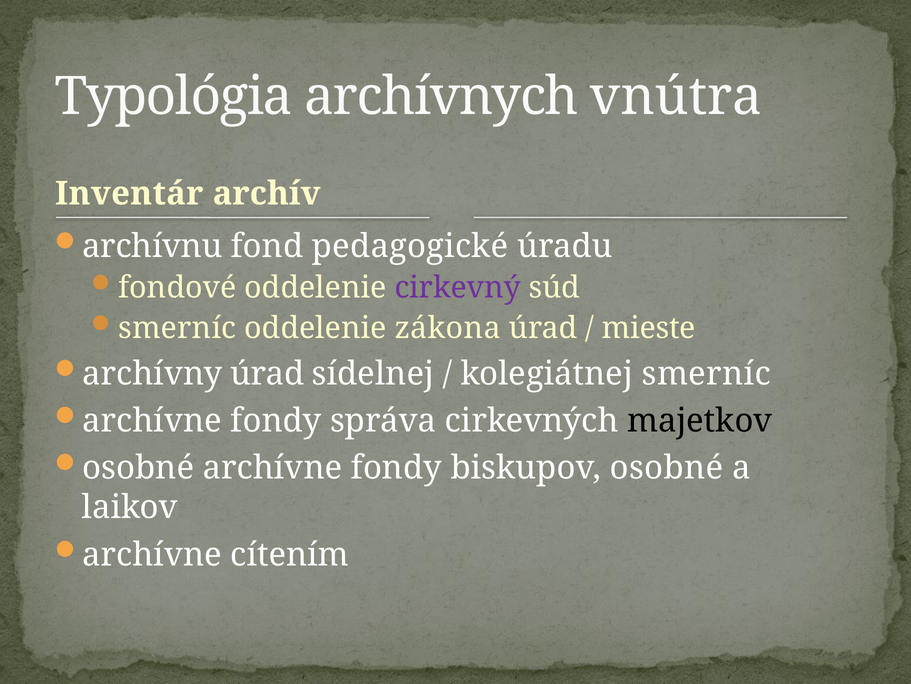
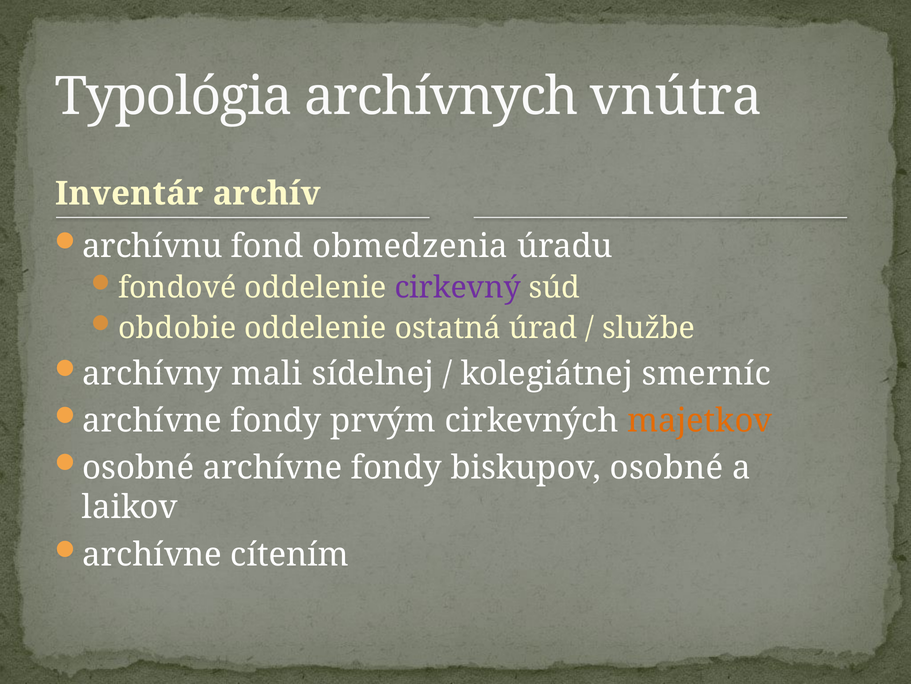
pedagogické: pedagogické -> obmedzenia
smerníc at (177, 328): smerníc -> obdobie
zákona: zákona -> ostatná
mieste: mieste -> službe
archívny úrad: úrad -> mali
správa: správa -> prvým
majetkov colour: black -> orange
